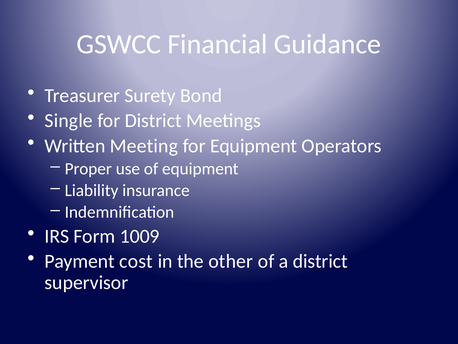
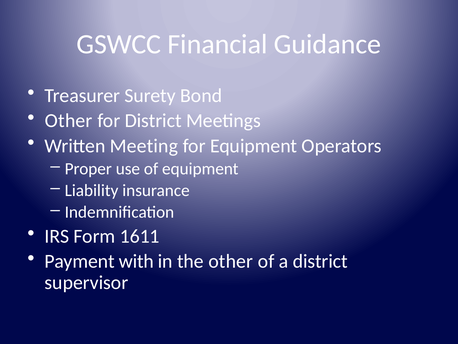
Single at (69, 121): Single -> Other
1009: 1009 -> 1611
cost: cost -> with
